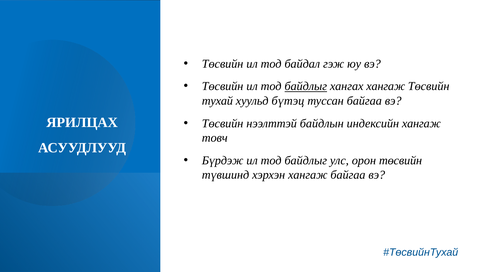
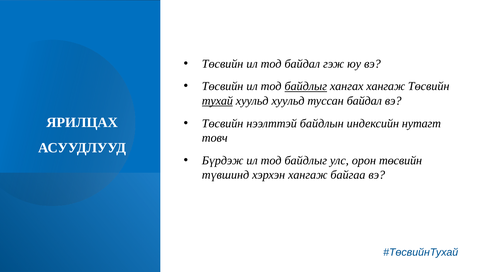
тухай underline: none -> present
хуульд бүтэц: бүтэц -> хуульд
туссан байгаа: байгаа -> байдал
индексийн хангаж: хангаж -> нутагт
